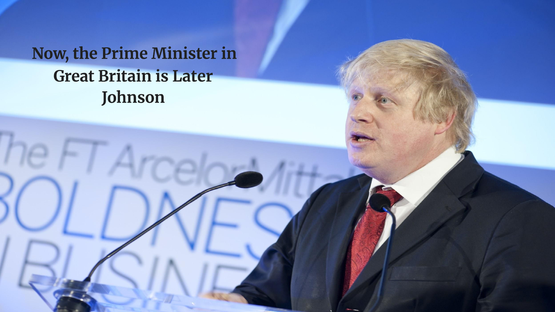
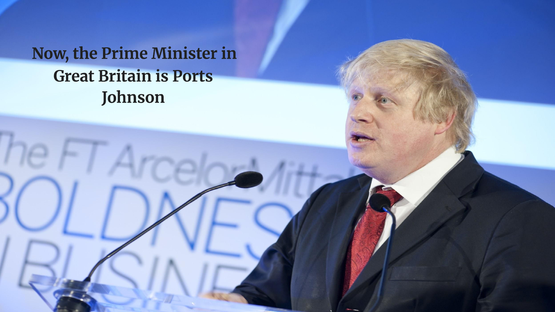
Later: Later -> Ports
